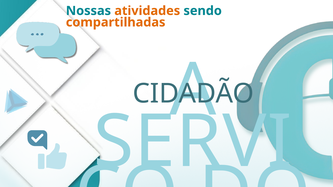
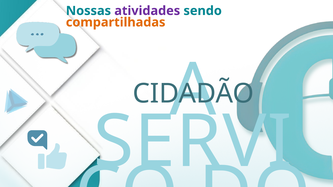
atividades colour: orange -> purple
